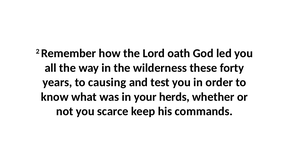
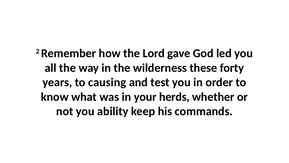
oath: oath -> gave
scarce: scarce -> ability
